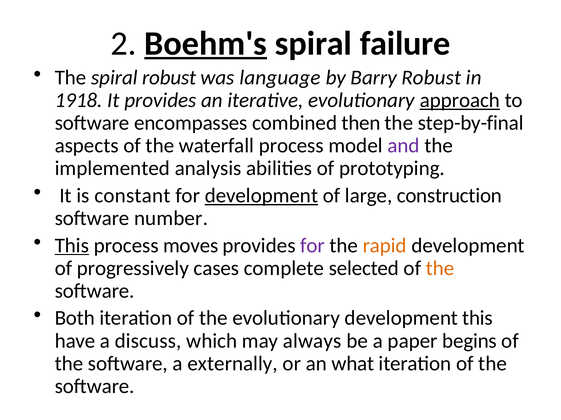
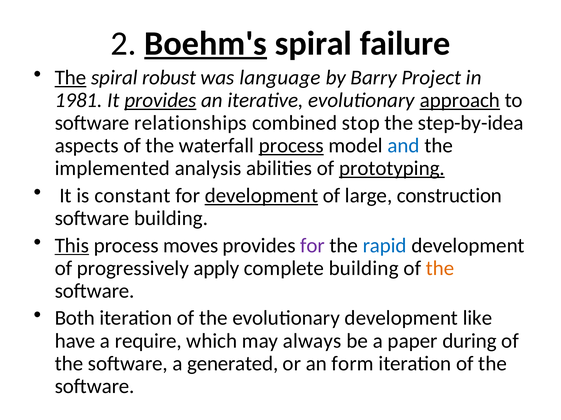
The at (71, 78) underline: none -> present
Barry Robust: Robust -> Project
1918: 1918 -> 1981
provides at (160, 100) underline: none -> present
encompasses: encompasses -> relationships
then: then -> stop
step-by-final: step-by-final -> step-by-idea
process at (291, 146) underline: none -> present
and colour: purple -> blue
prototyping underline: none -> present
software number: number -> building
rapid colour: orange -> blue
cases: cases -> apply
complete selected: selected -> building
development this: this -> like
discuss: discuss -> require
begins: begins -> during
externally: externally -> generated
what: what -> form
